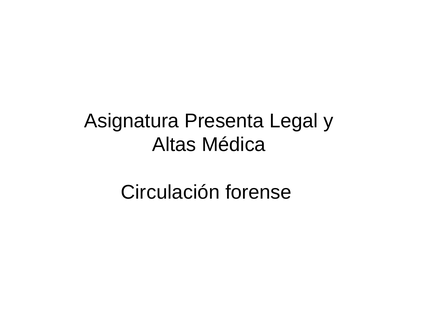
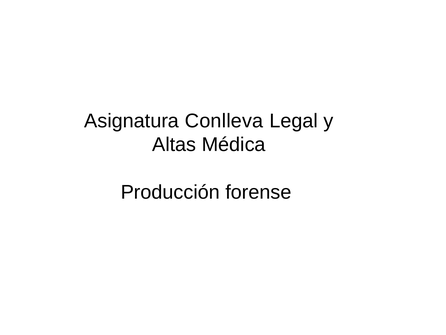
Presenta: Presenta -> Conlleva
Circulación: Circulación -> Producción
